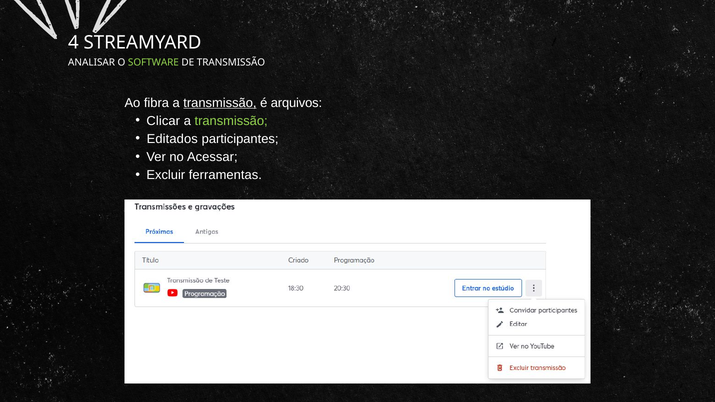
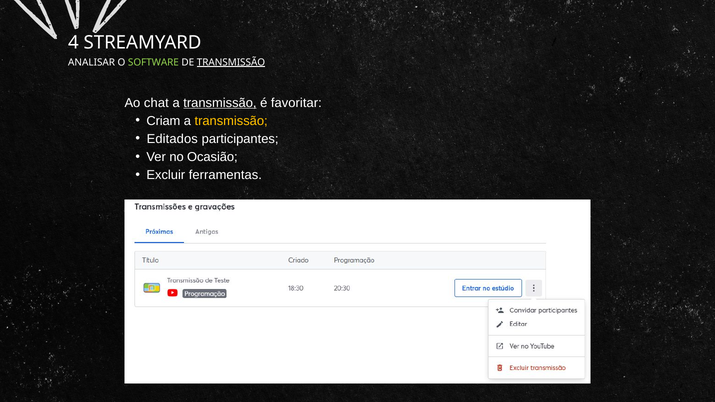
TRANSMISSÃO at (231, 62) underline: none -> present
fibra: fibra -> chat
arquivos: arquivos -> favoritar
Clicar: Clicar -> Criam
transmissão at (231, 121) colour: light green -> yellow
Acessar: Acessar -> Ocasião
